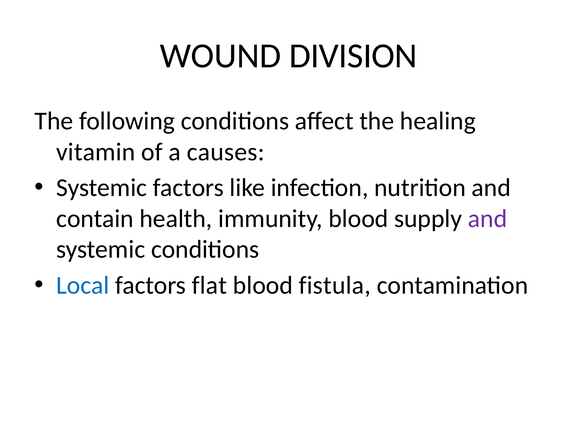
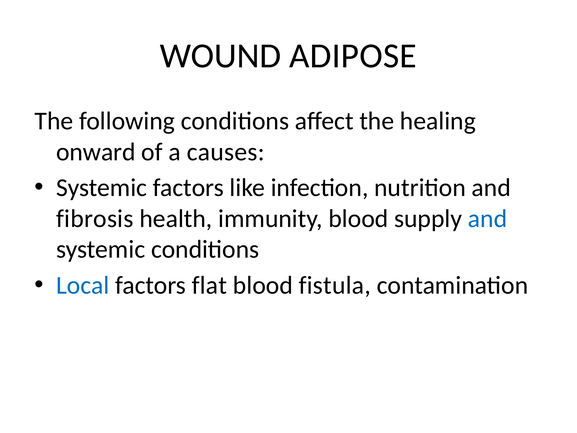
DIVISION: DIVISION -> ADIPOSE
vitamin: vitamin -> onward
contain: contain -> fibrosis
and at (488, 219) colour: purple -> blue
